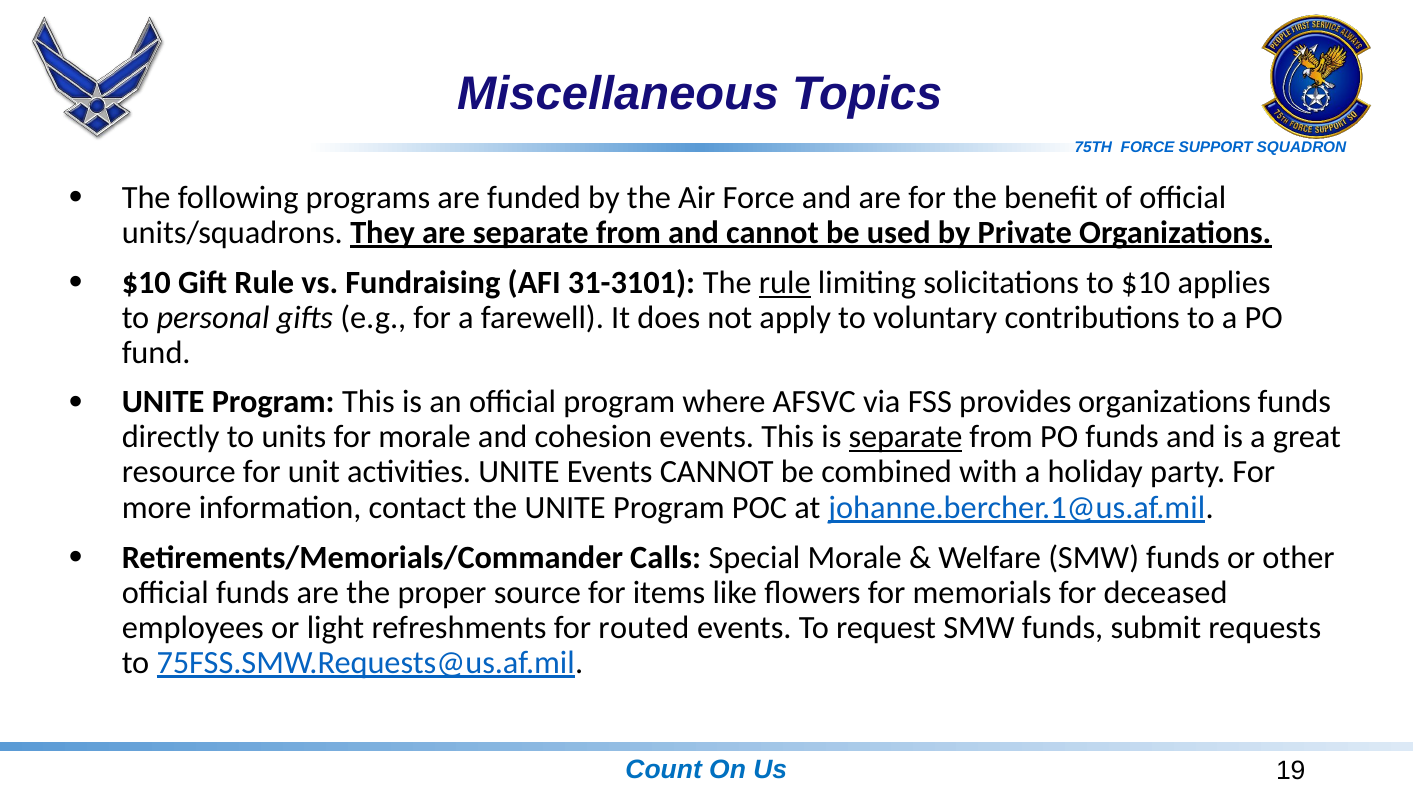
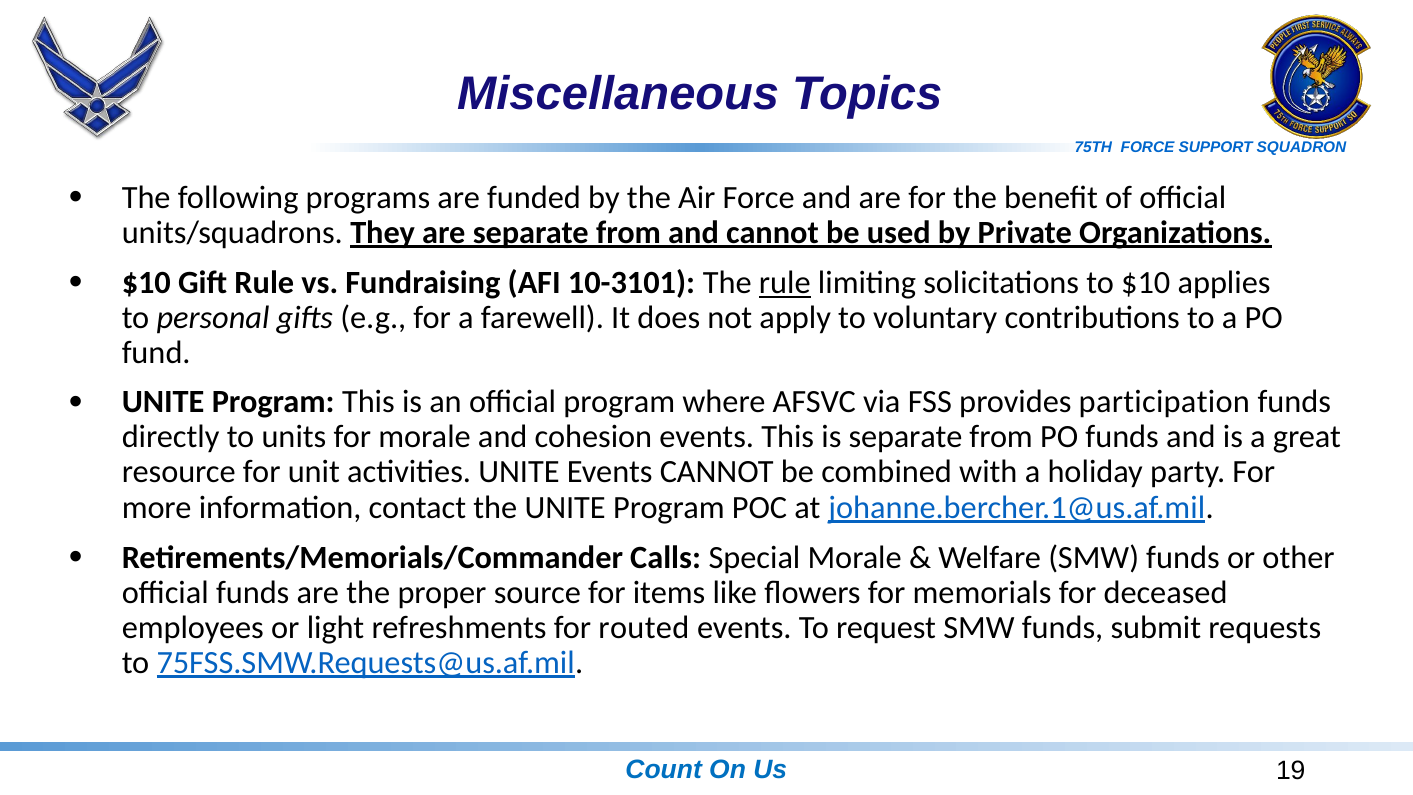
31-3101: 31-3101 -> 10-3101
provides organizations: organizations -> participation
separate at (906, 437) underline: present -> none
